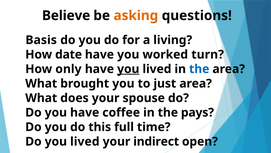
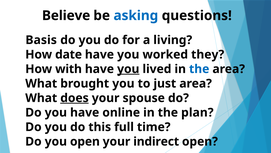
asking colour: orange -> blue
turn: turn -> they
only: only -> with
does underline: none -> present
coffee: coffee -> online
pays: pays -> plan
Do you lived: lived -> open
